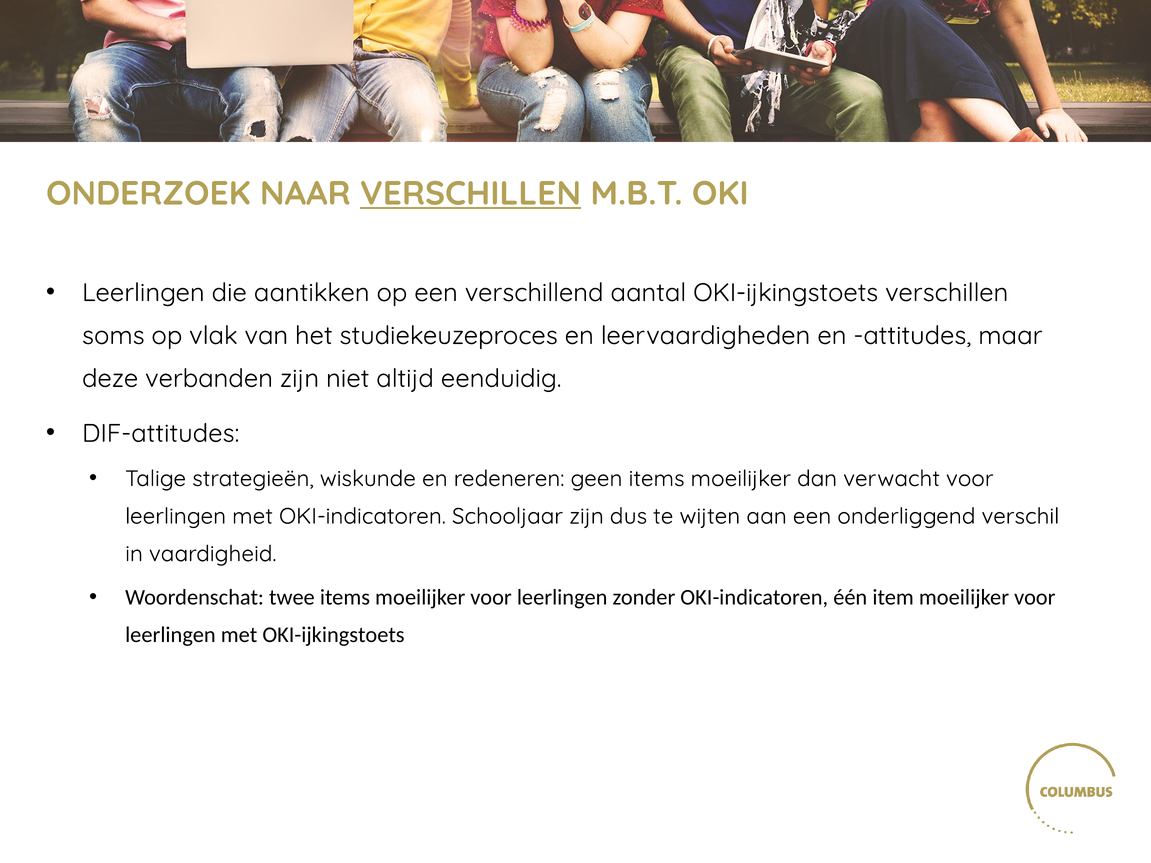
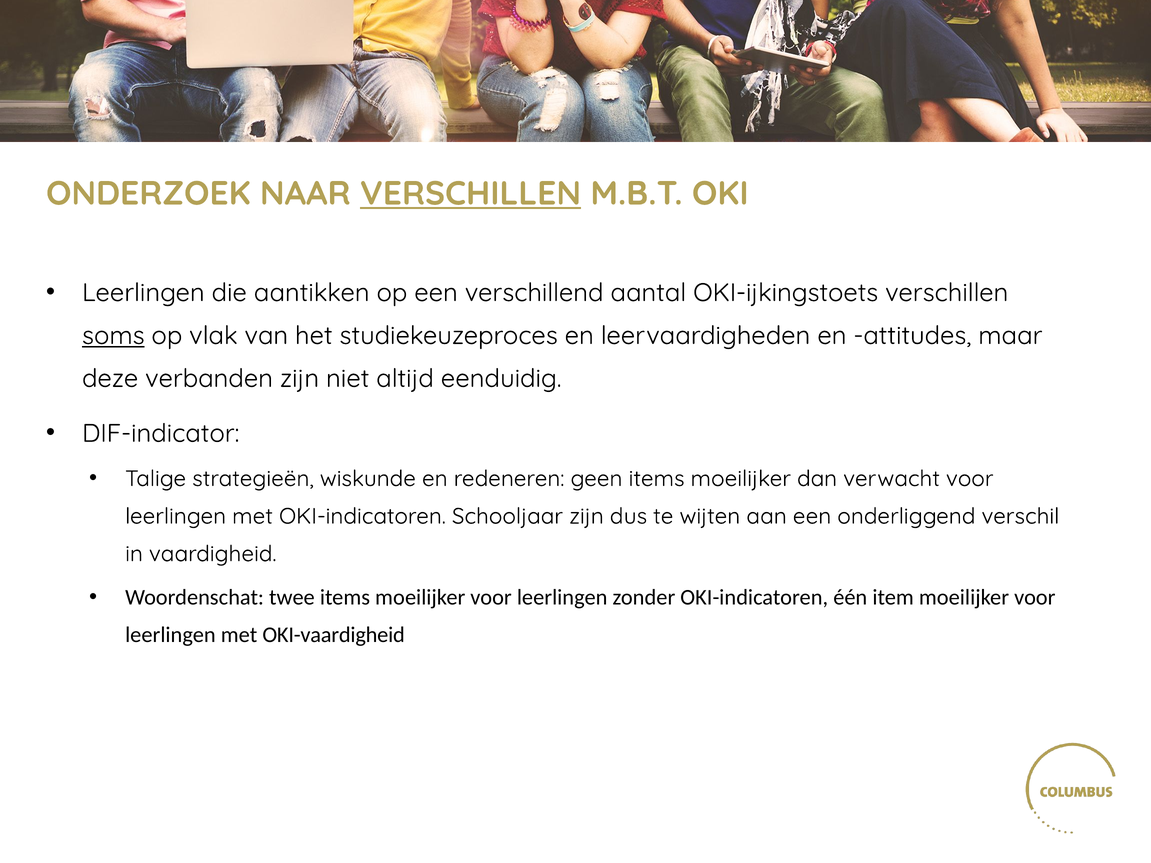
soms underline: none -> present
DIF-attitudes: DIF-attitudes -> DIF-indicator
met OKI-ijkingstoets: OKI-ijkingstoets -> OKI-vaardigheid
